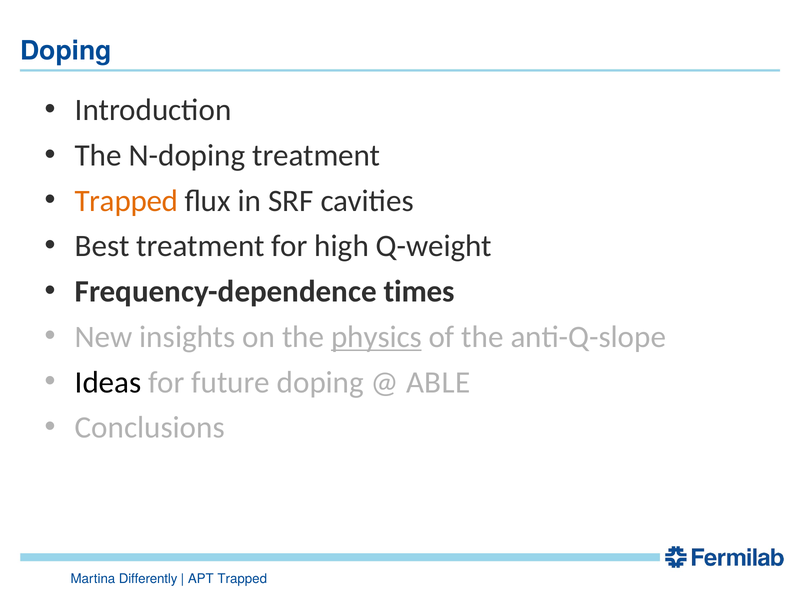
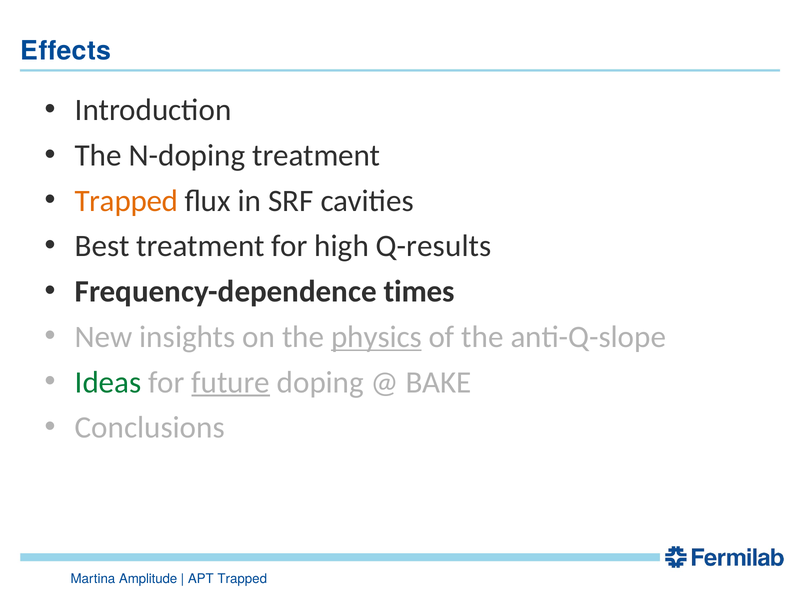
Doping at (66, 51): Doping -> Effects
Q-weight: Q-weight -> Q-results
Ideas colour: black -> green
future underline: none -> present
ABLE: ABLE -> BAKE
Differently: Differently -> Amplitude
